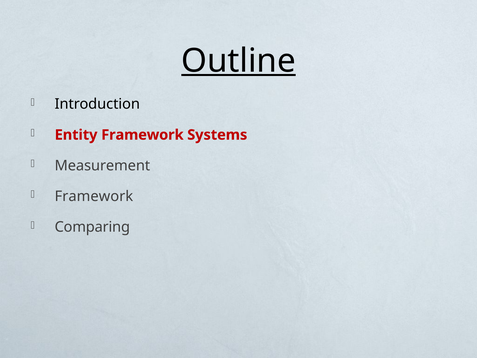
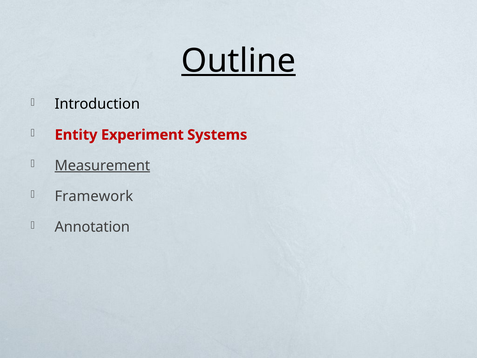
Entity Framework: Framework -> Experiment
Measurement underline: none -> present
Comparing: Comparing -> Annotation
